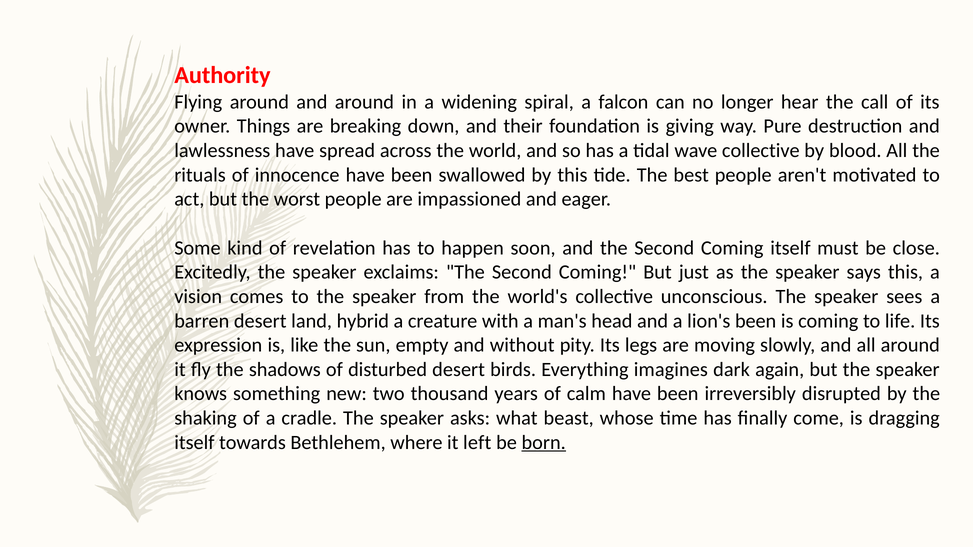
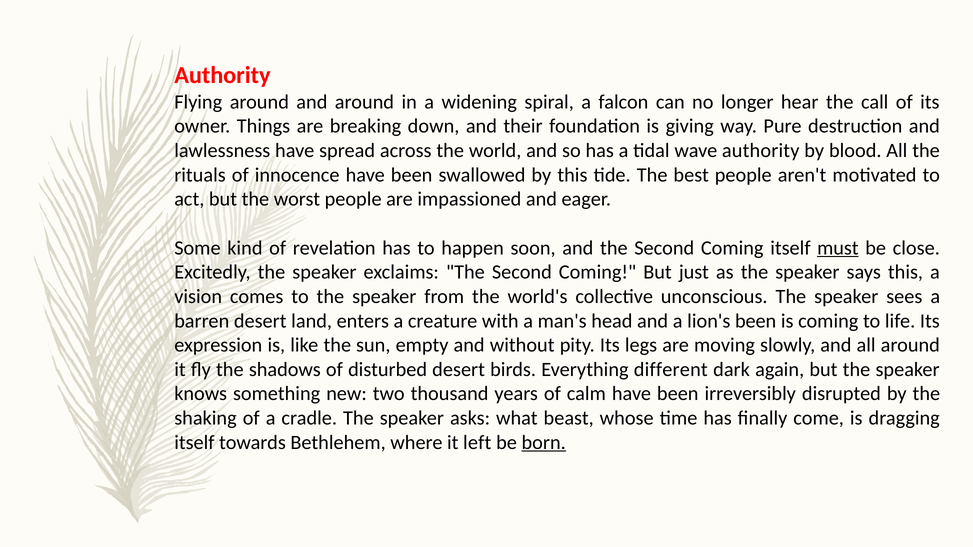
wave collective: collective -> authority
must underline: none -> present
hybrid: hybrid -> enters
imagines: imagines -> different
